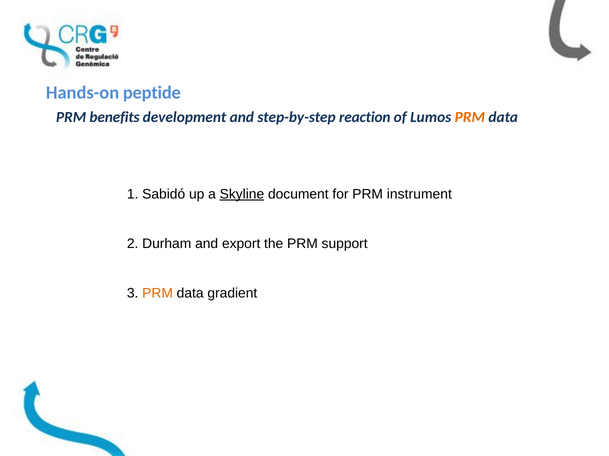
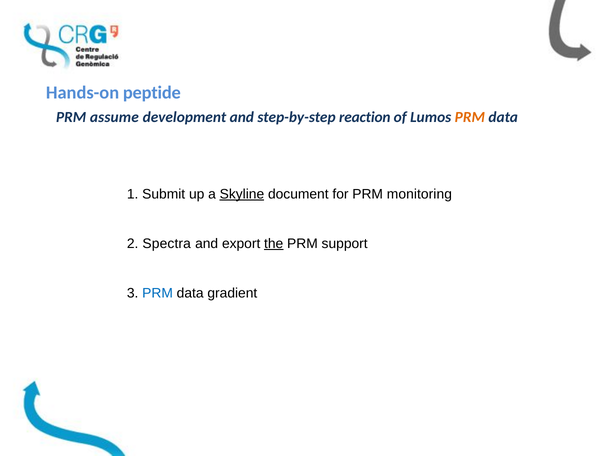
benefits: benefits -> assume
Sabidó: Sabidó -> Submit
instrument: instrument -> monitoring
Durham: Durham -> Spectra
the underline: none -> present
PRM at (158, 294) colour: orange -> blue
